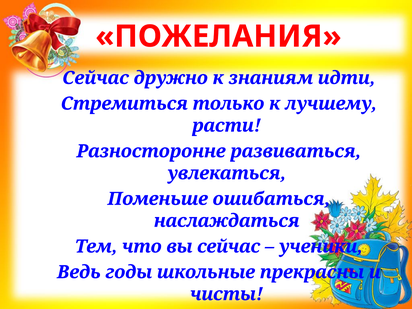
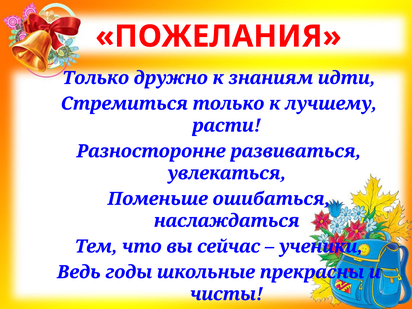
Сейчас at (96, 78): Сейчас -> Только
